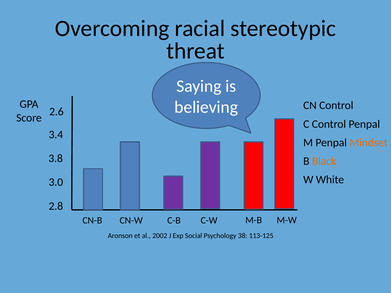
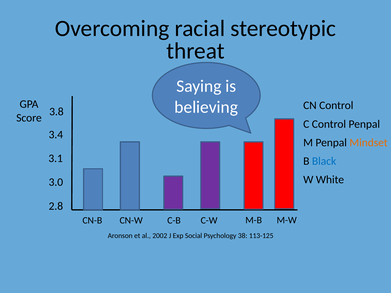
2.6: 2.6 -> 3.8
3.8: 3.8 -> 3.1
Black colour: orange -> blue
